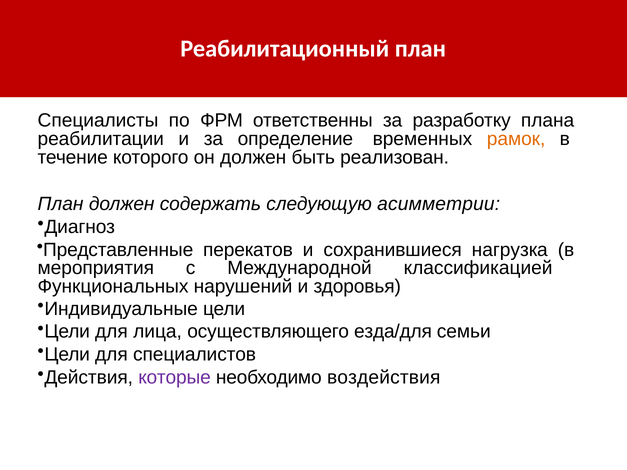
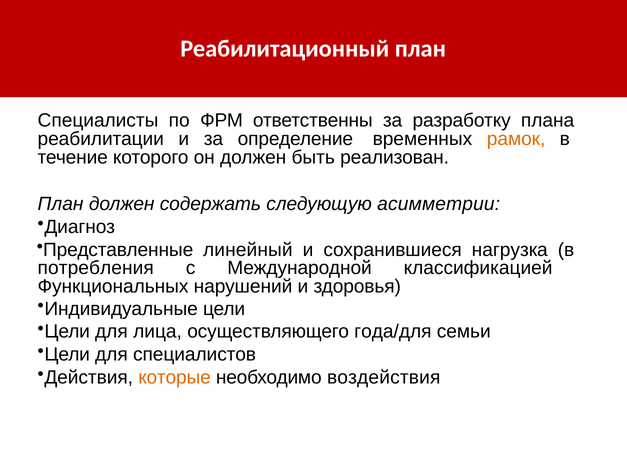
перекатов: перекатов -> линейный
мероприятия: мероприятия -> потребления
езда/для: езда/для -> года/для
которые colour: purple -> orange
